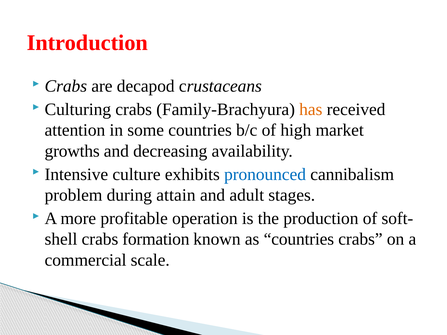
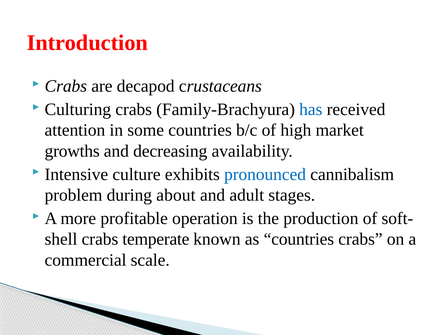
has colour: orange -> blue
attain: attain -> about
formation: formation -> temperate
